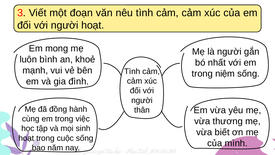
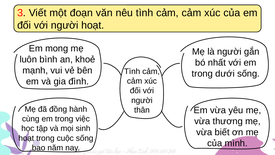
niệm: niệm -> dưới
